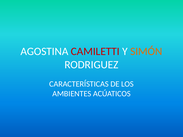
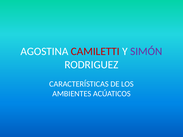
SIMÓN colour: orange -> purple
